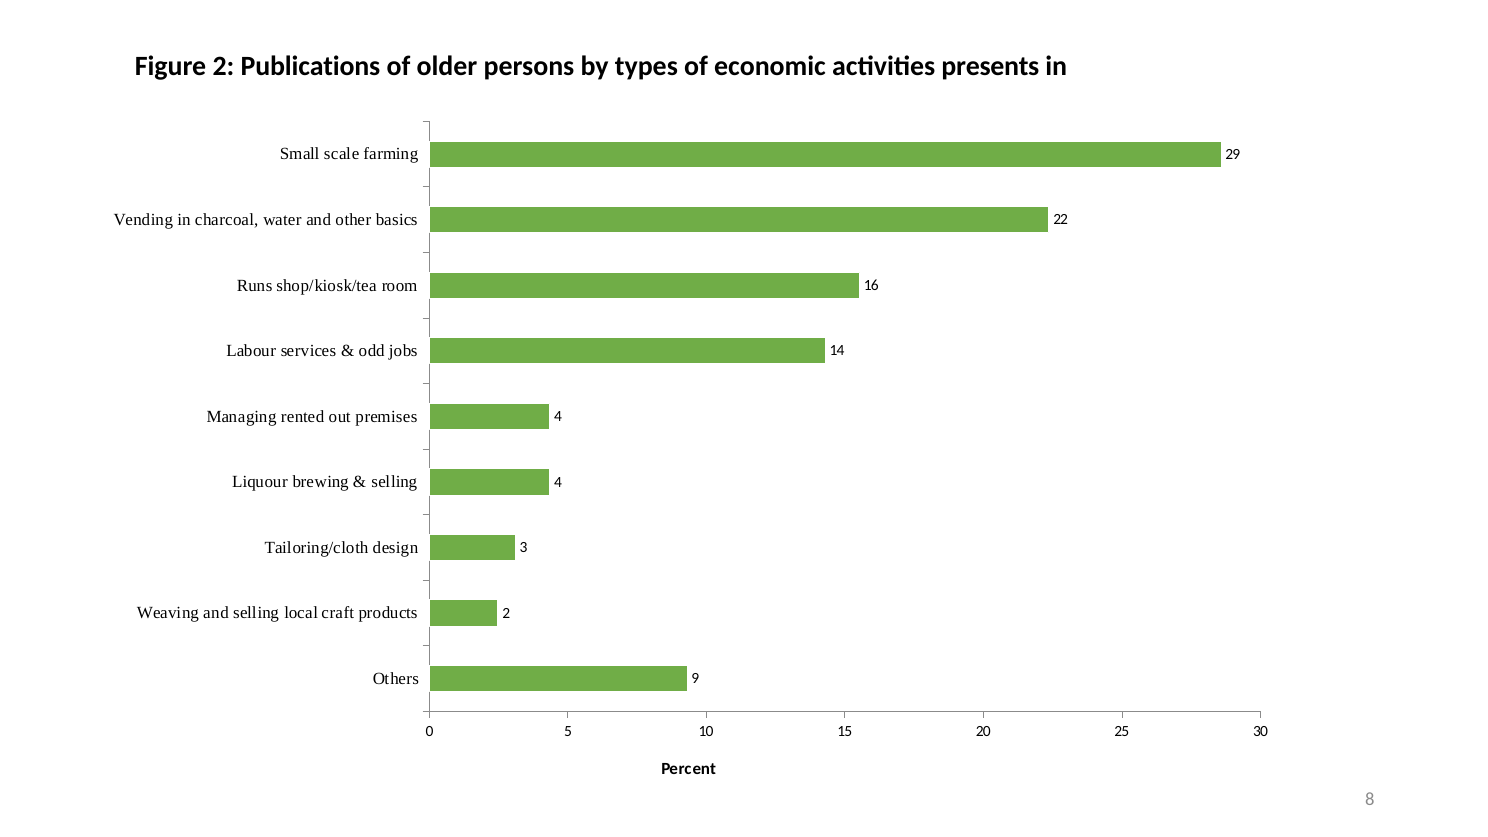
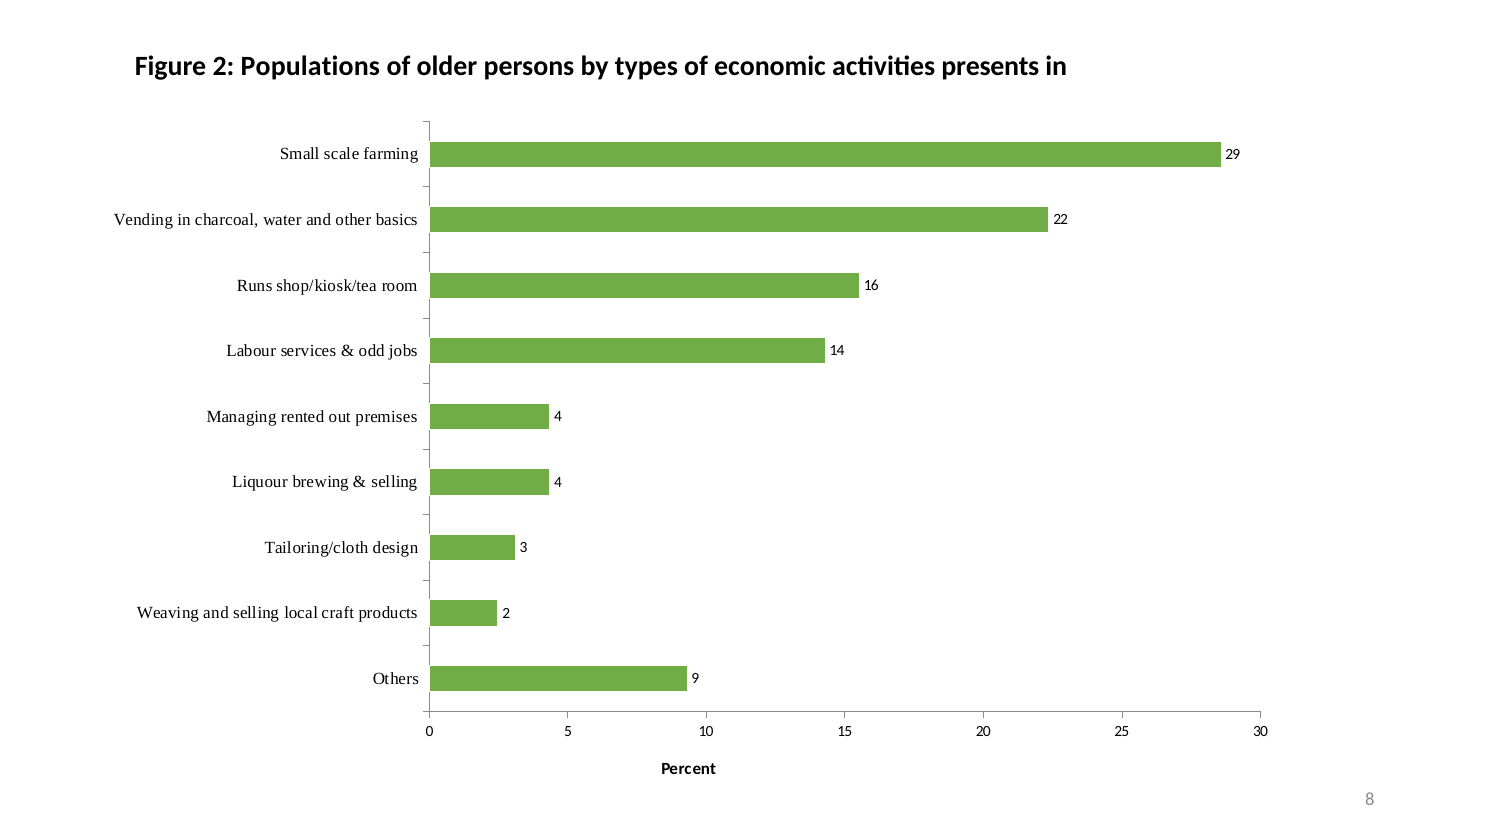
Publications: Publications -> Populations
